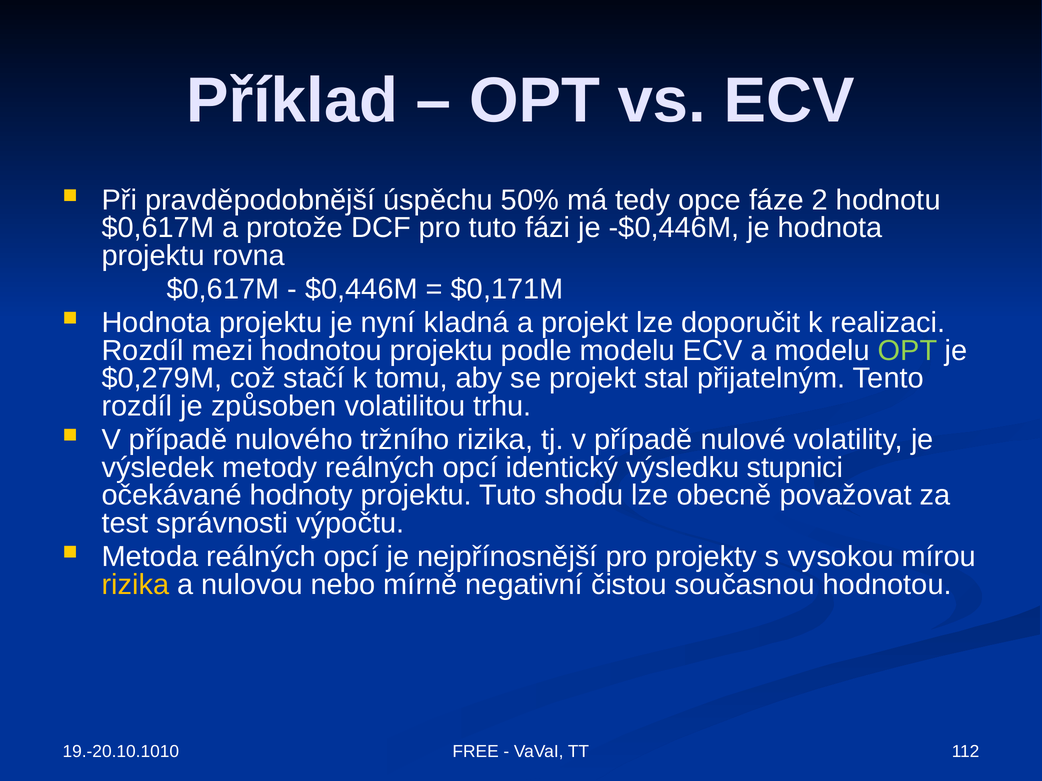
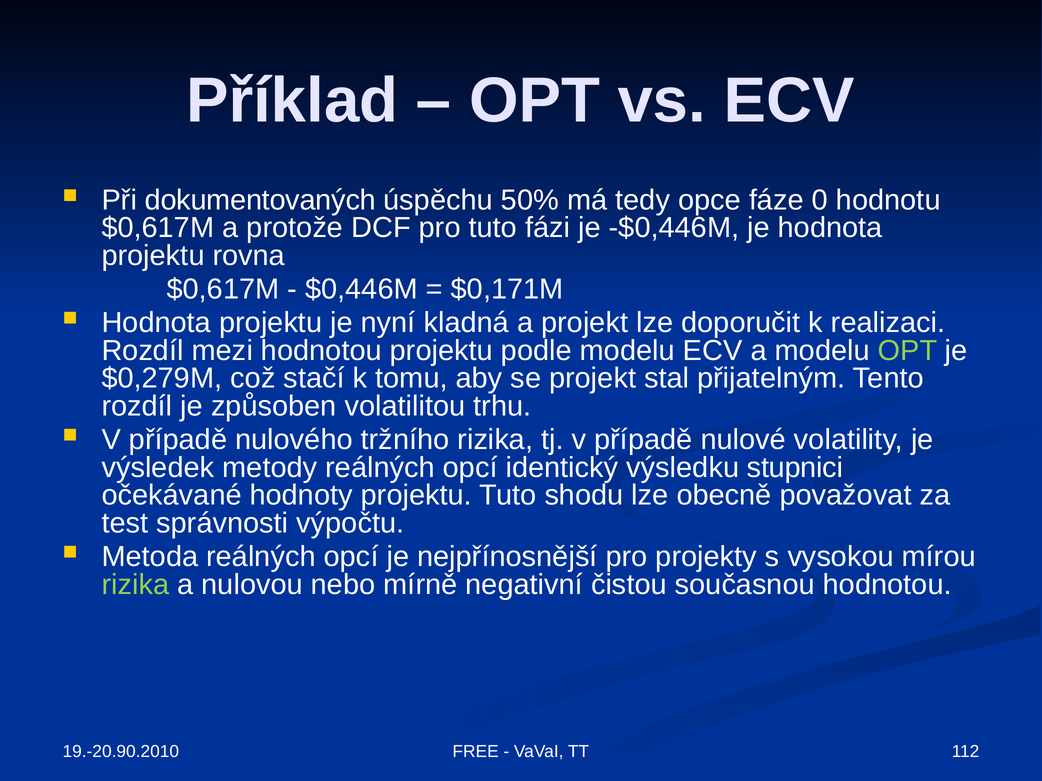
pravděpodobnější: pravděpodobnější -> dokumentovaných
2: 2 -> 0
rizika at (135, 585) colour: yellow -> light green
19.-20.10.1010: 19.-20.10.1010 -> 19.-20.90.2010
